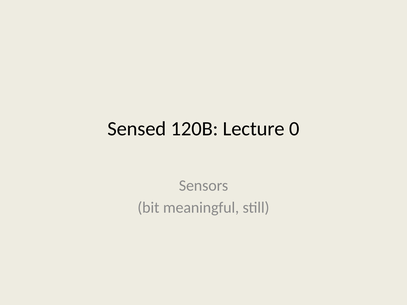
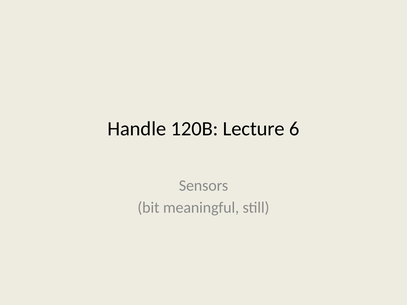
Sensed: Sensed -> Handle
0: 0 -> 6
